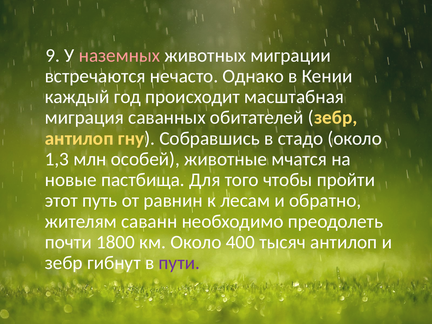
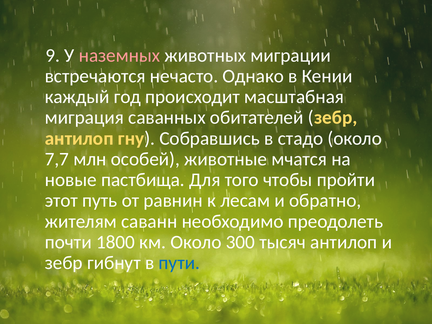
1,3: 1,3 -> 7,7
400: 400 -> 300
пути colour: purple -> blue
